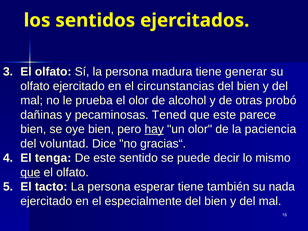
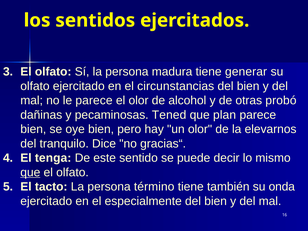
le prueba: prueba -> parece
que este: este -> plan
hay underline: present -> none
paciencia: paciencia -> elevarnos
voluntad: voluntad -> tranquilo
esperar: esperar -> término
nada: nada -> onda
